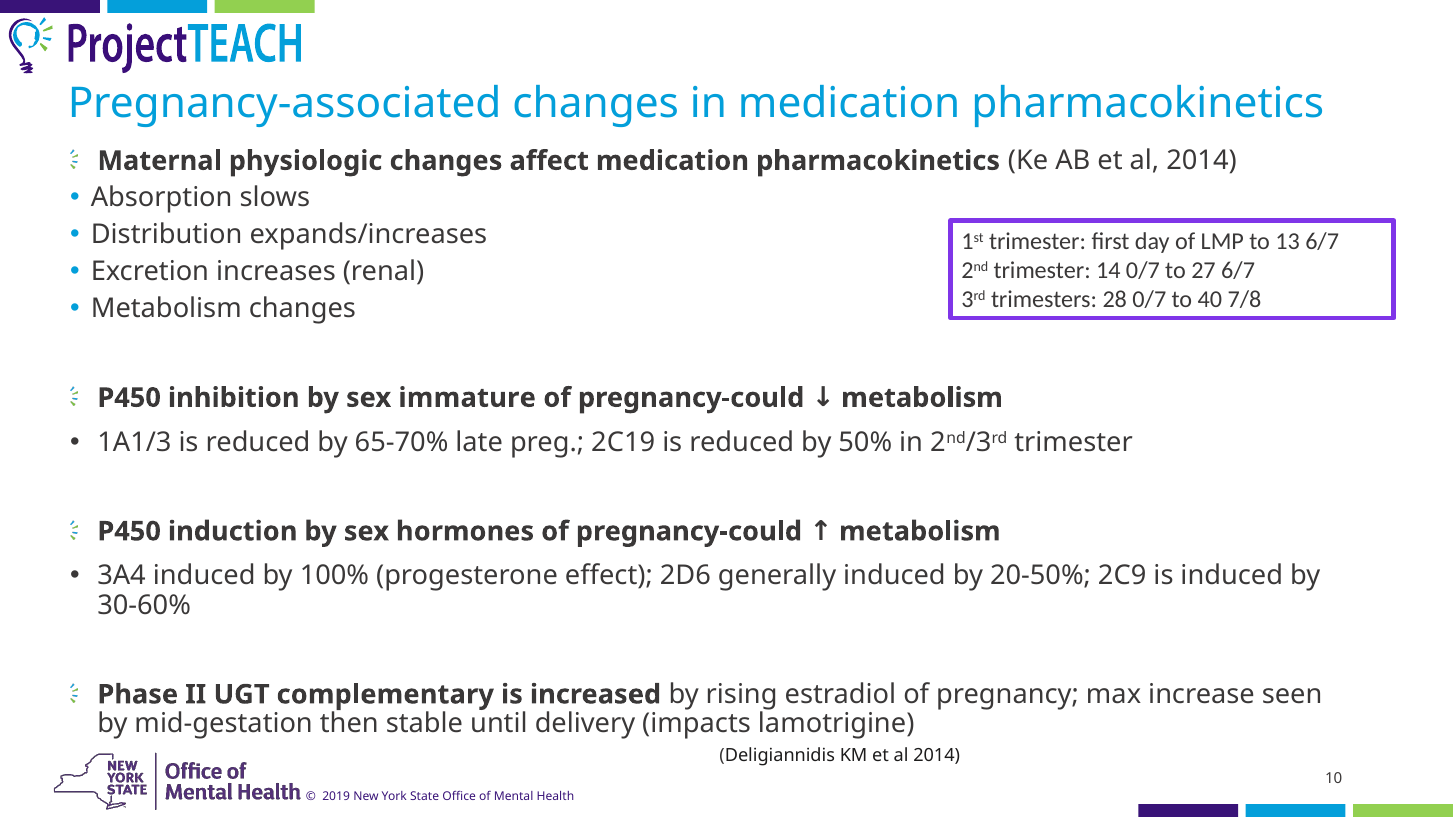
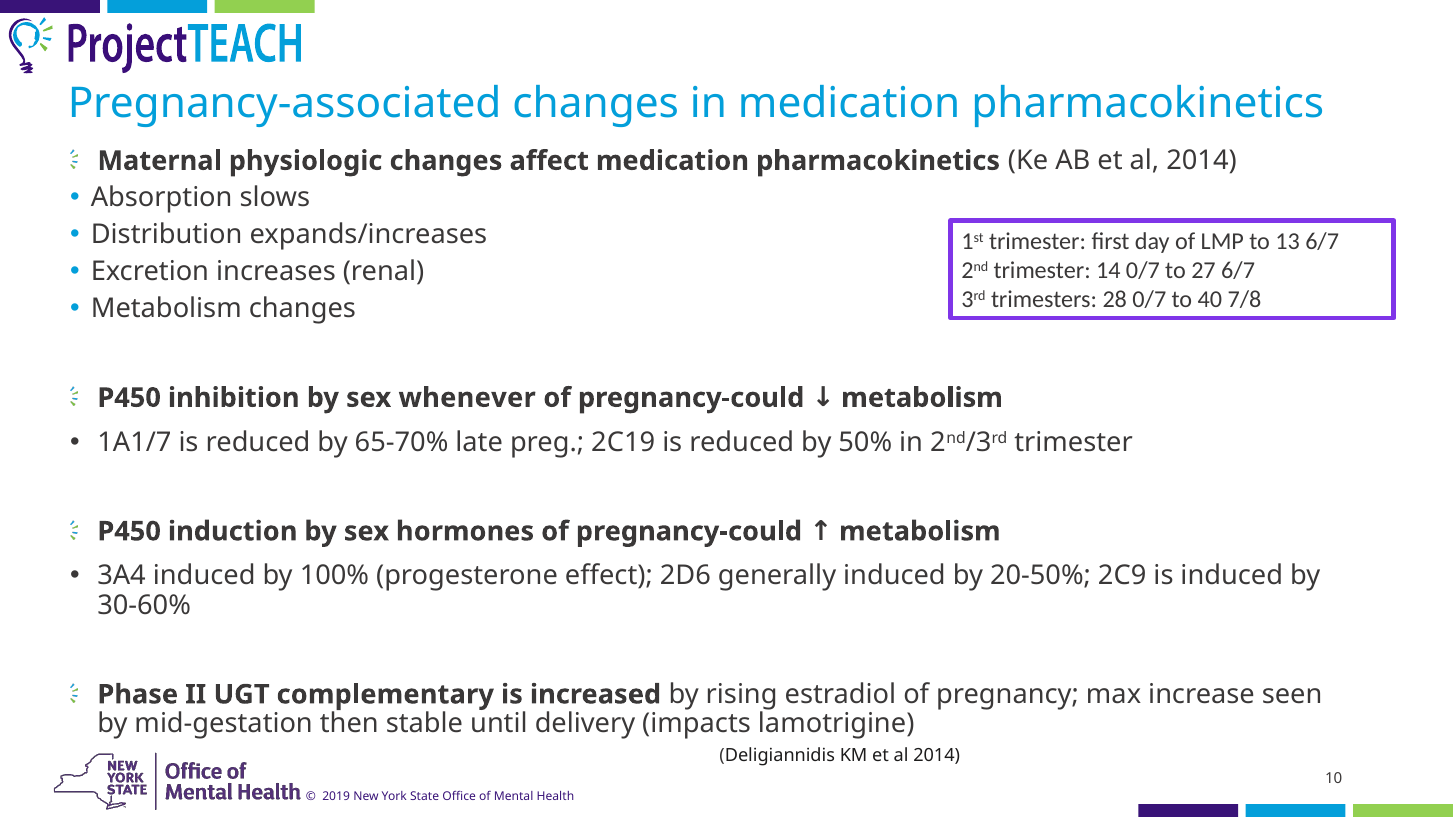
immature: immature -> whenever
1A1/3: 1A1/3 -> 1A1/7
